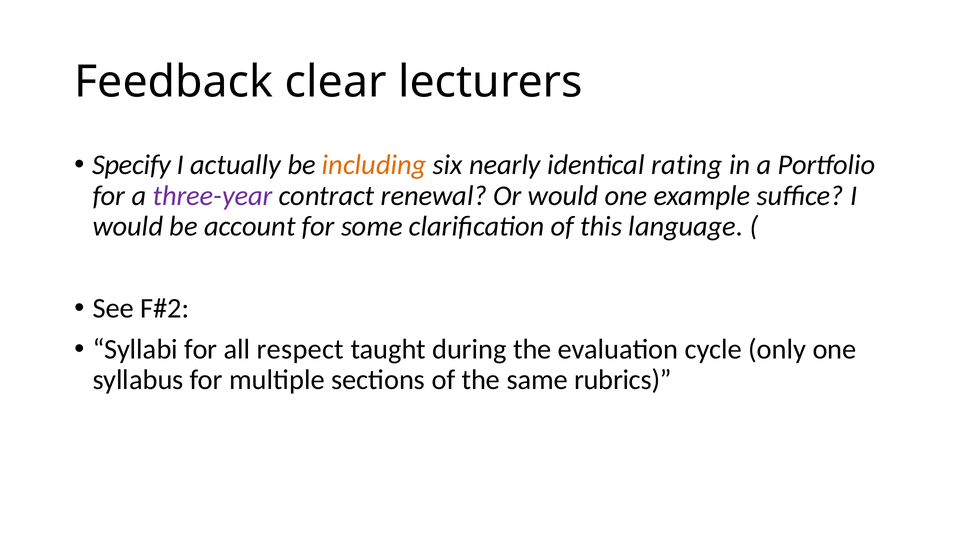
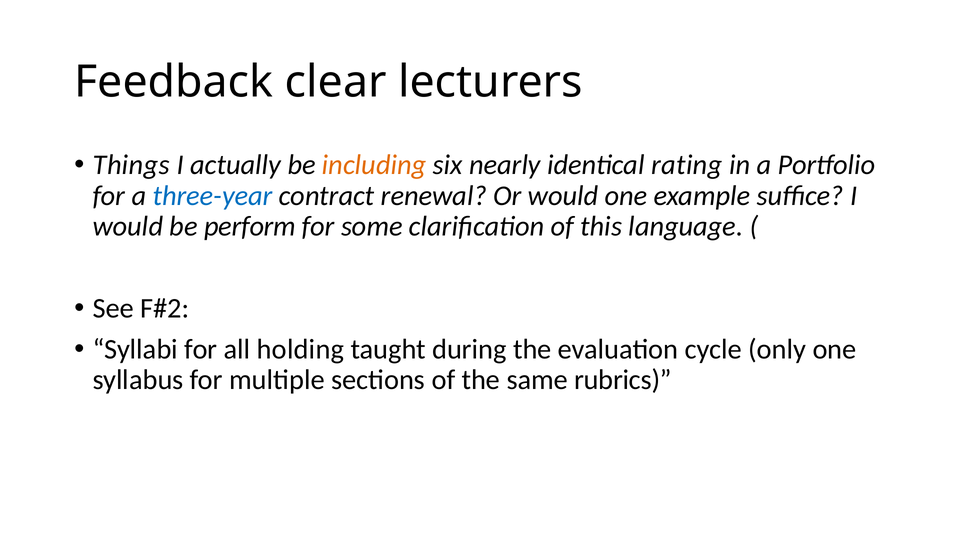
Specify: Specify -> Things
three-year colour: purple -> blue
account: account -> perform
respect: respect -> holding
